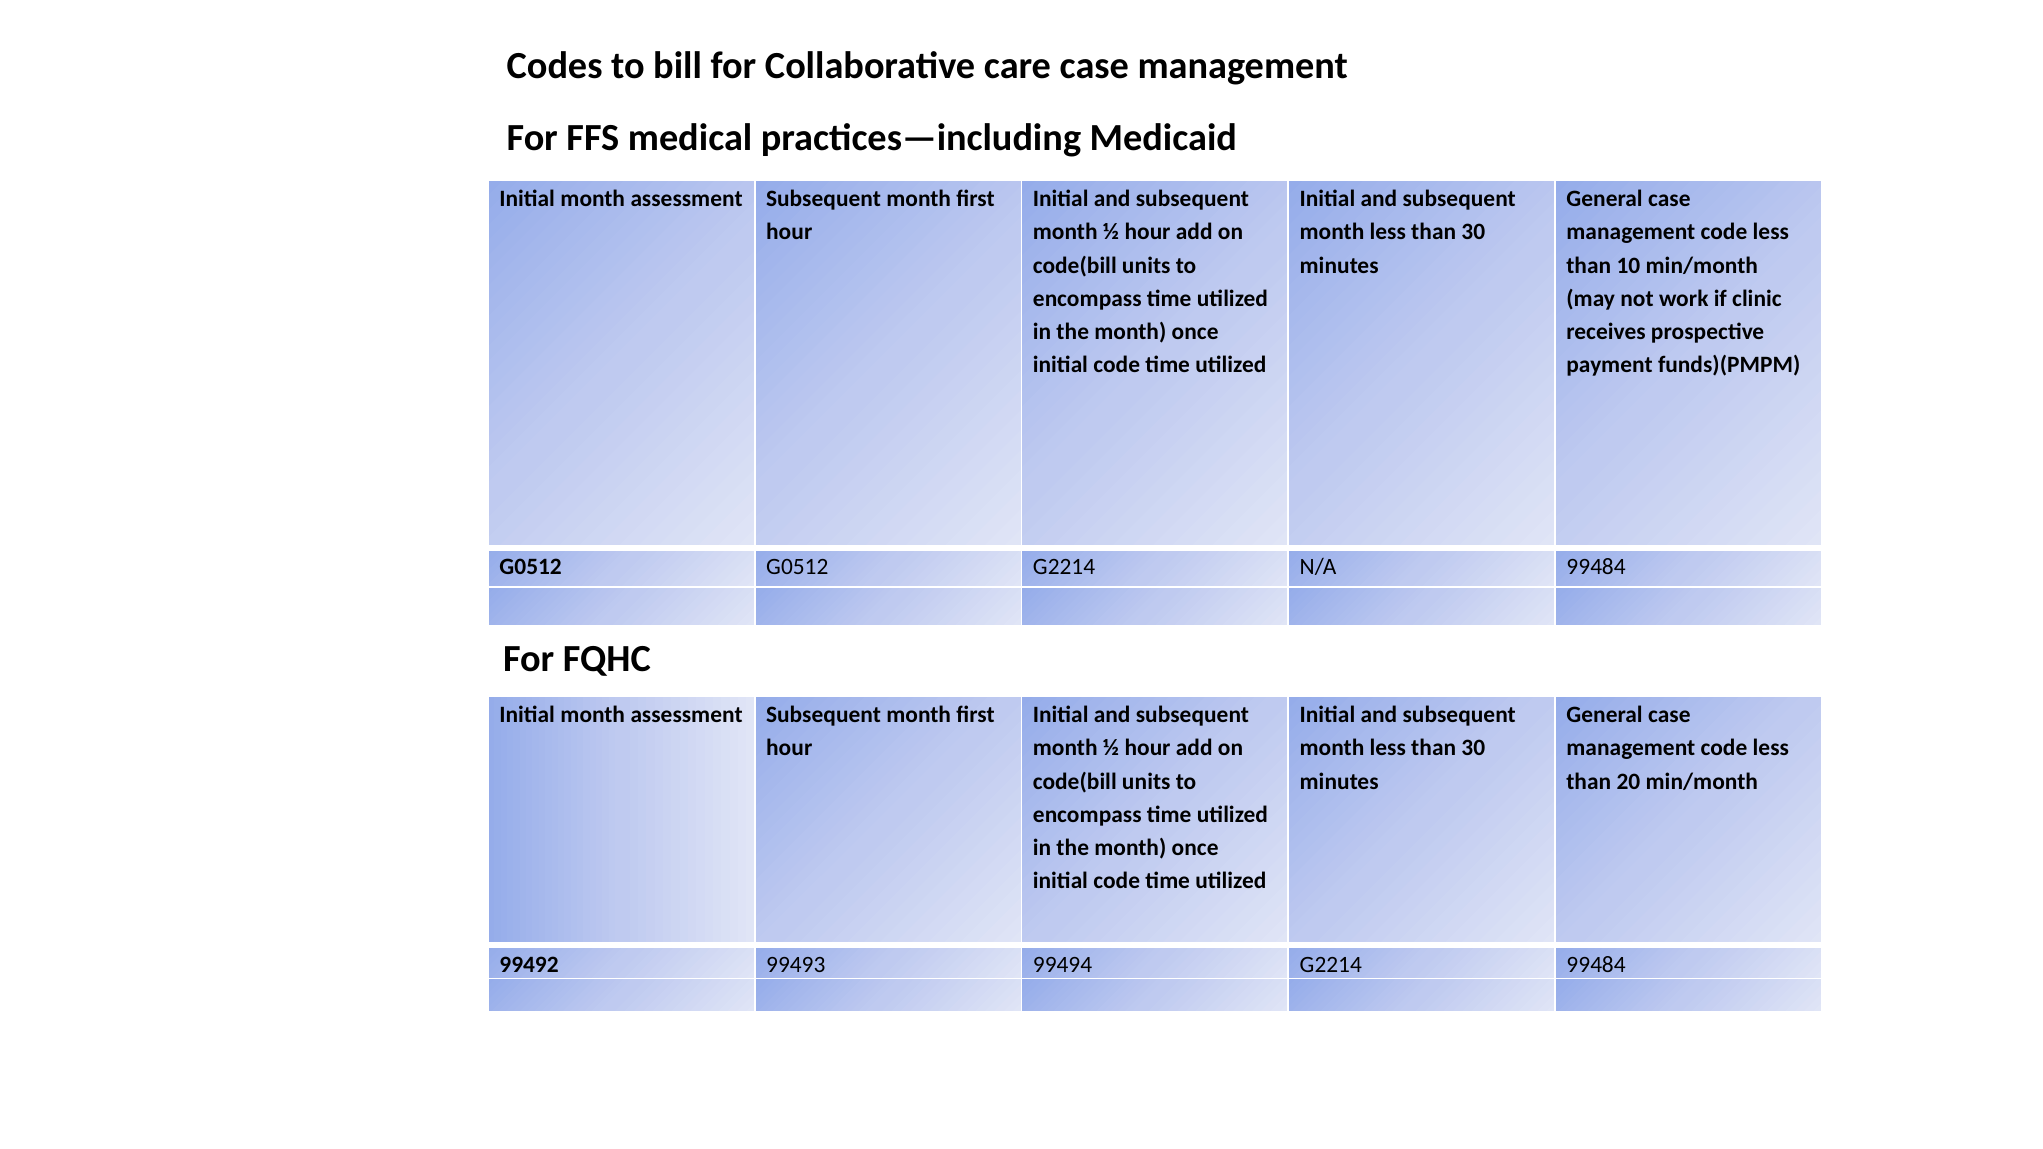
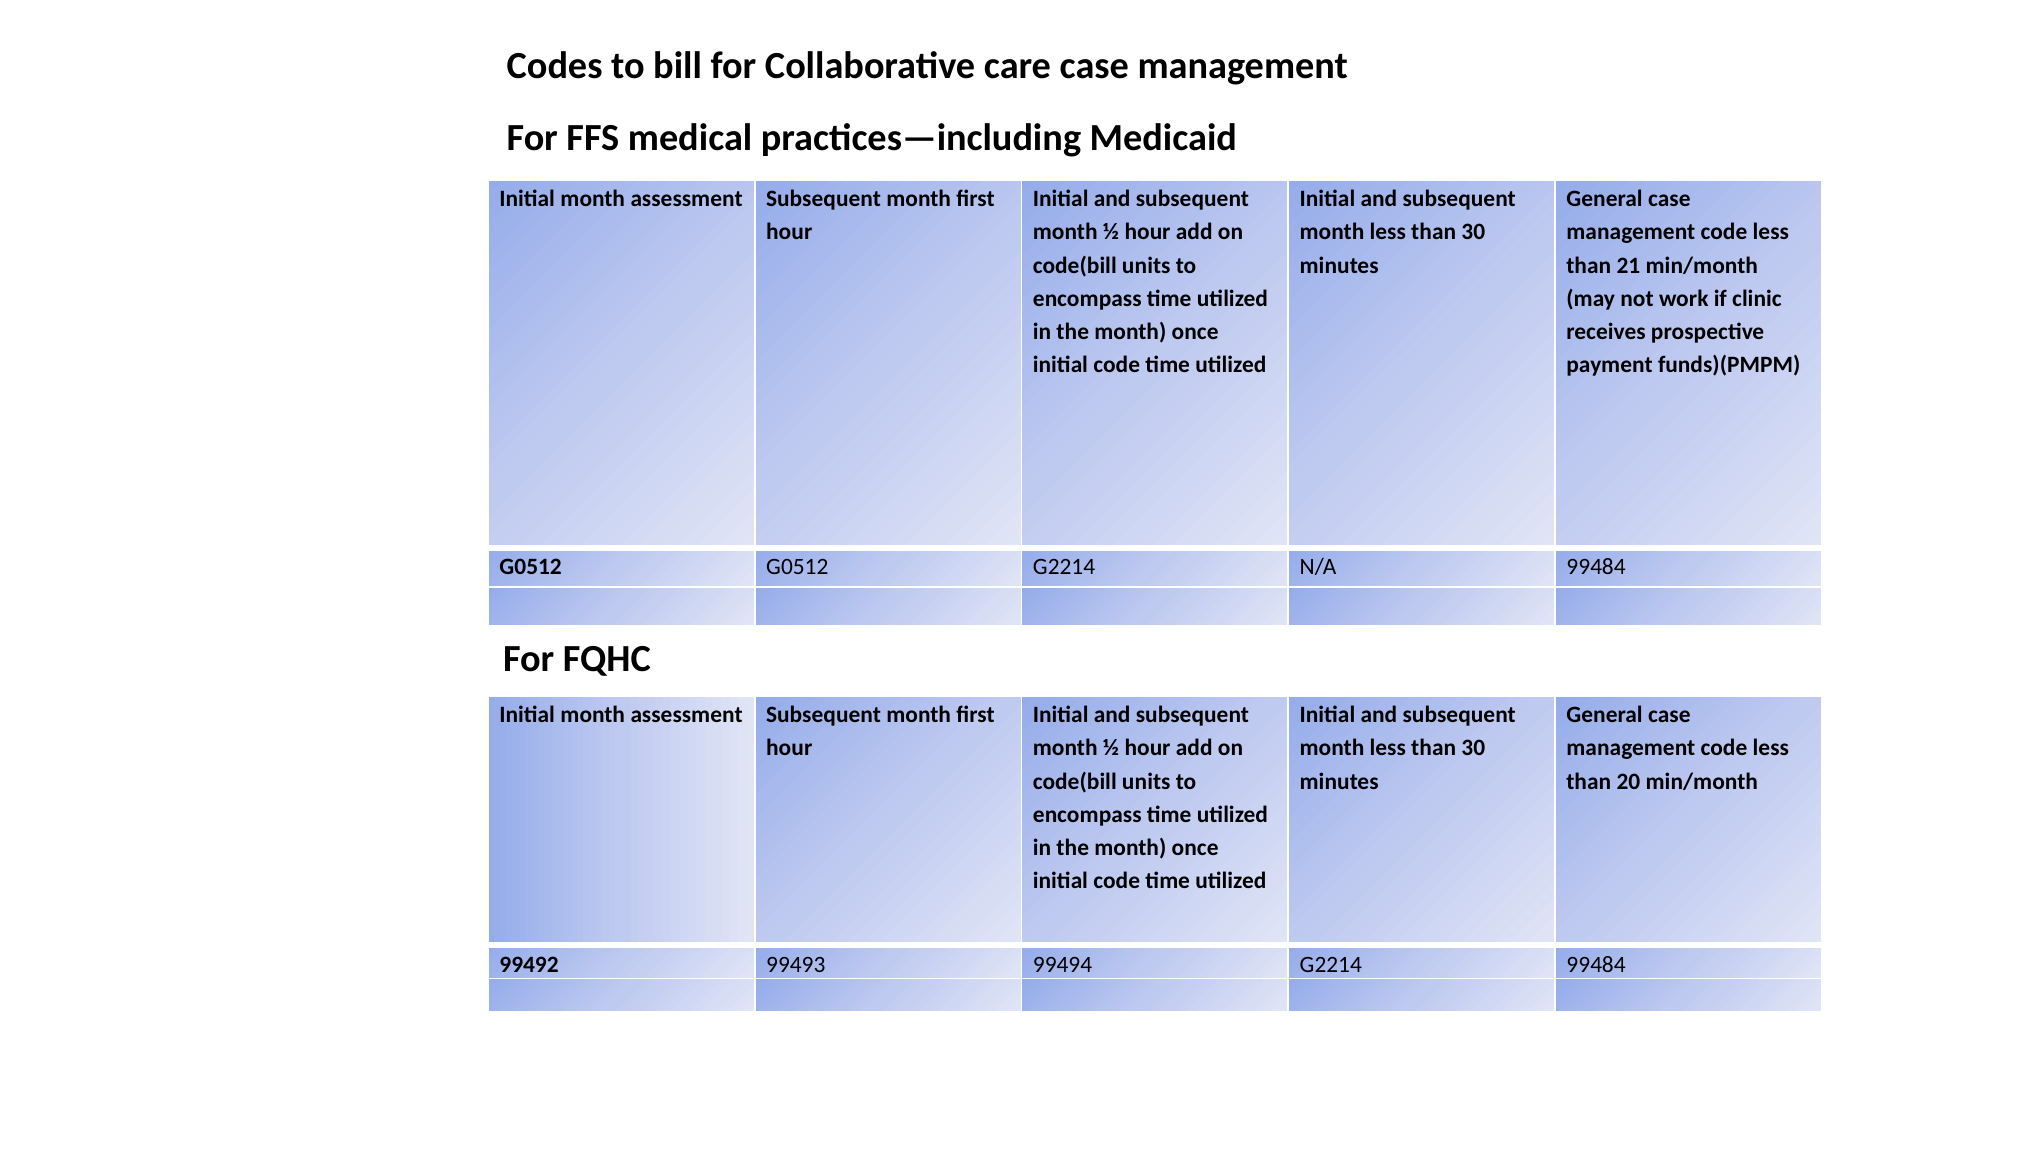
10: 10 -> 21
